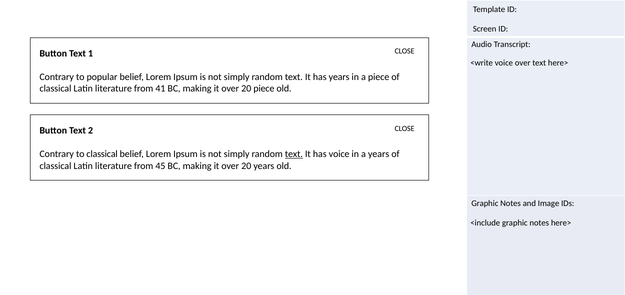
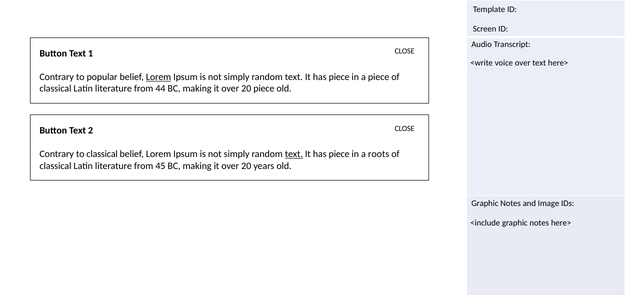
Lorem at (159, 77) underline: none -> present
years at (339, 77): years -> piece
41: 41 -> 44
voice at (339, 154): voice -> piece
a years: years -> roots
